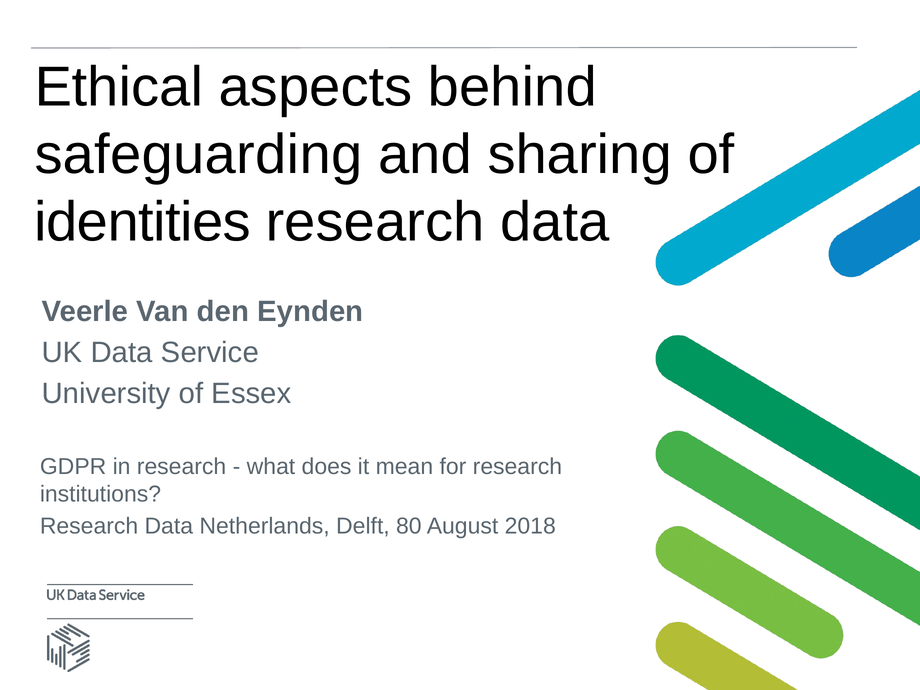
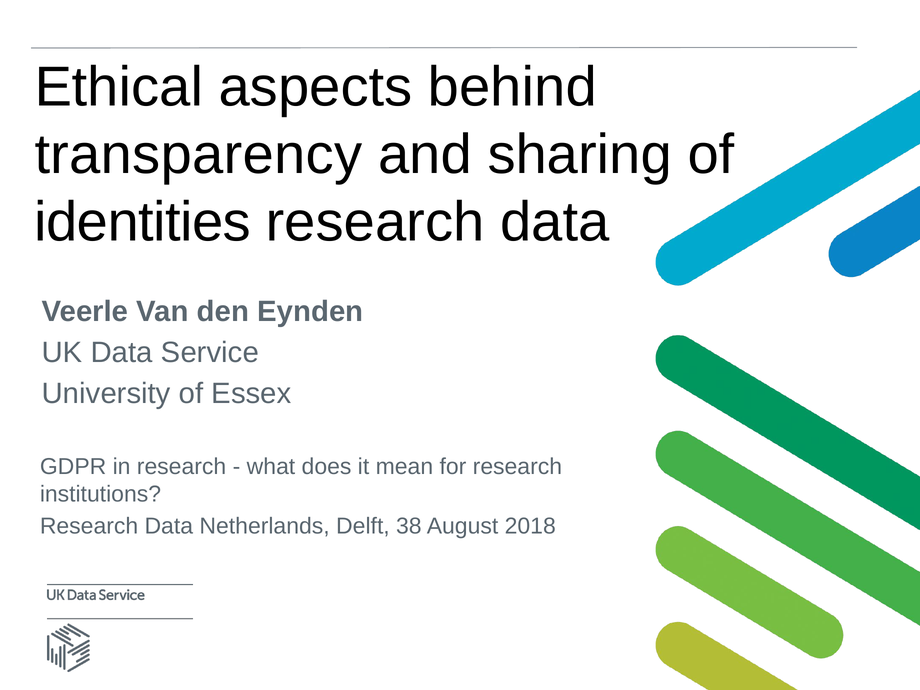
safeguarding: safeguarding -> transparency
80: 80 -> 38
